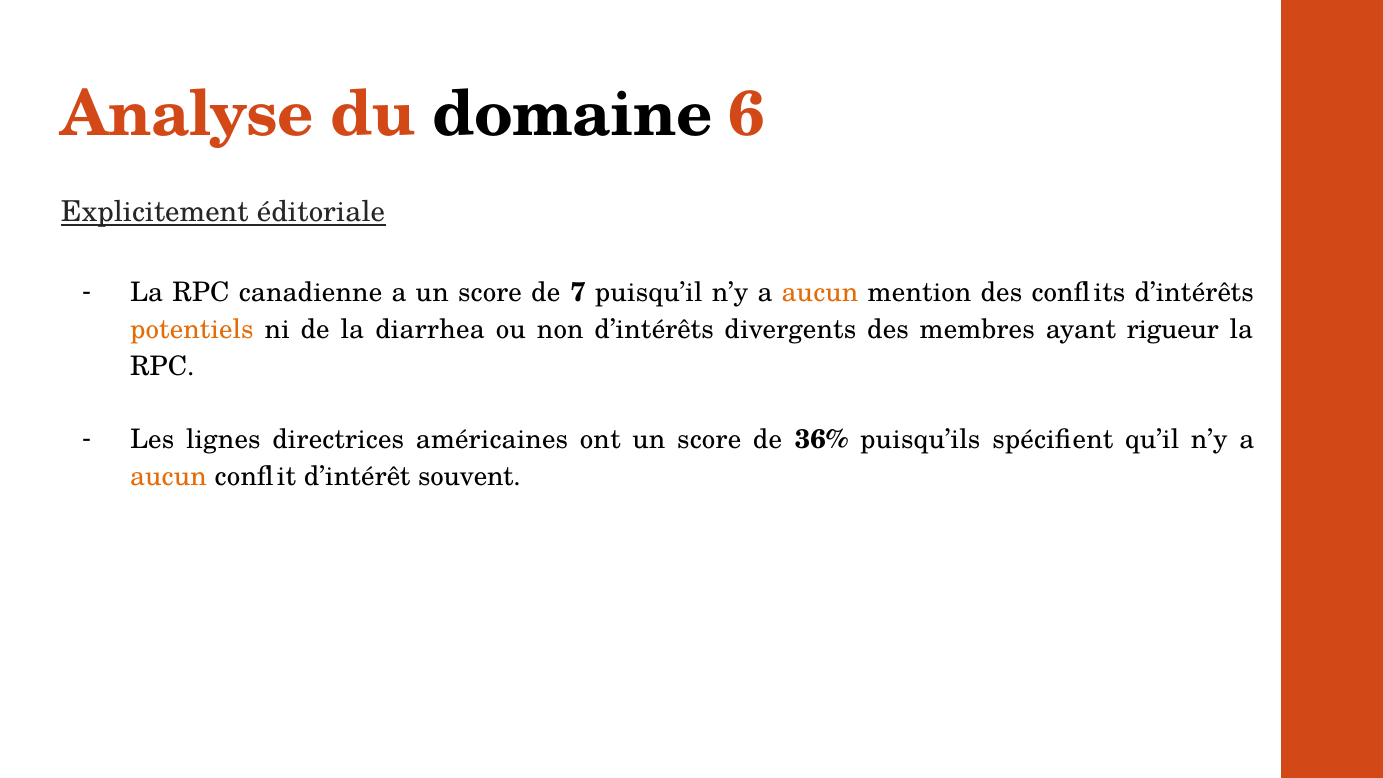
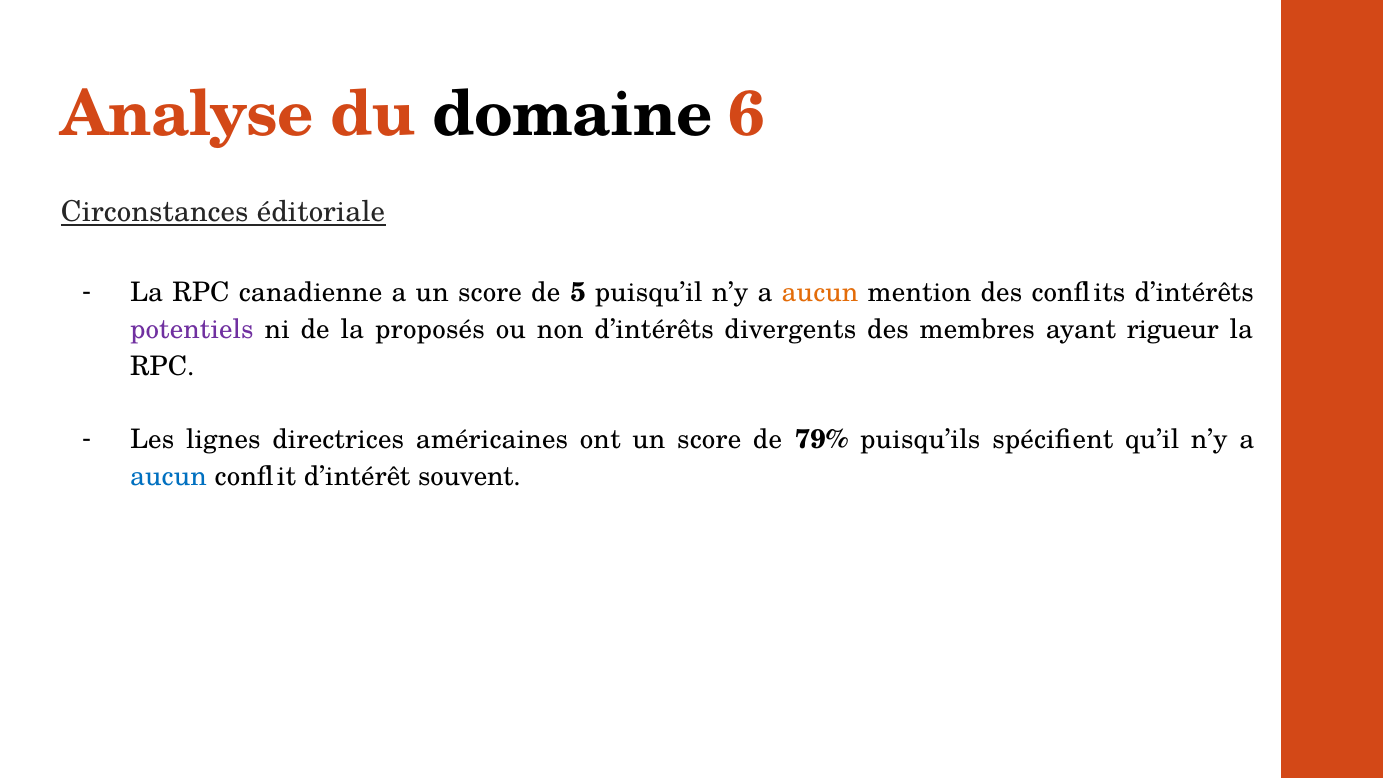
Explicitement: Explicitement -> Circonstances
7: 7 -> 5
potentiels colour: orange -> purple
diarrhea: diarrhea -> proposés
36%: 36% -> 79%
aucun at (168, 477) colour: orange -> blue
